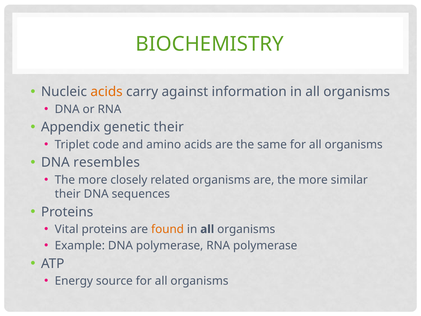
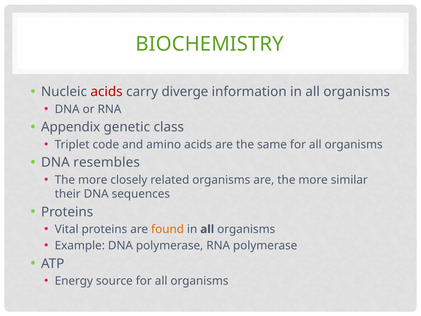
acids at (107, 92) colour: orange -> red
against: against -> diverge
genetic their: their -> class
